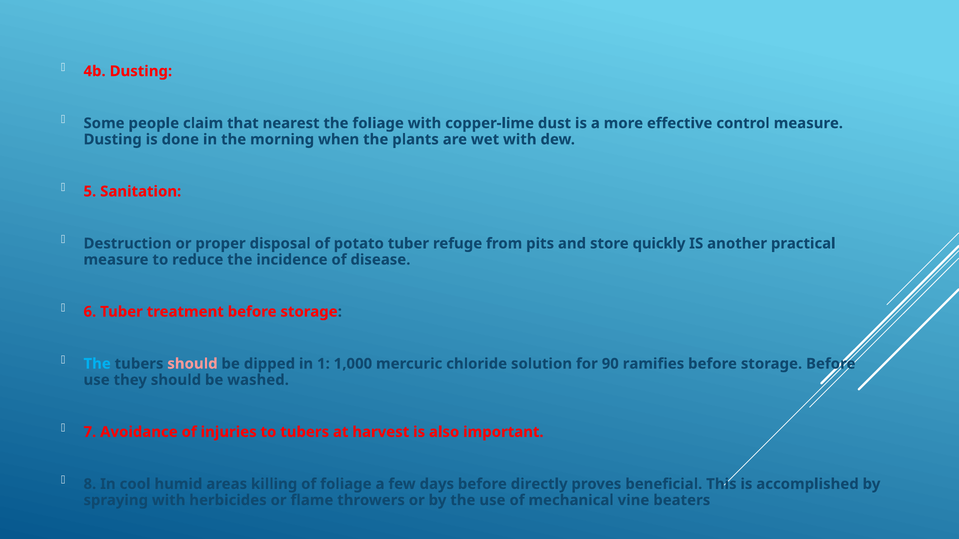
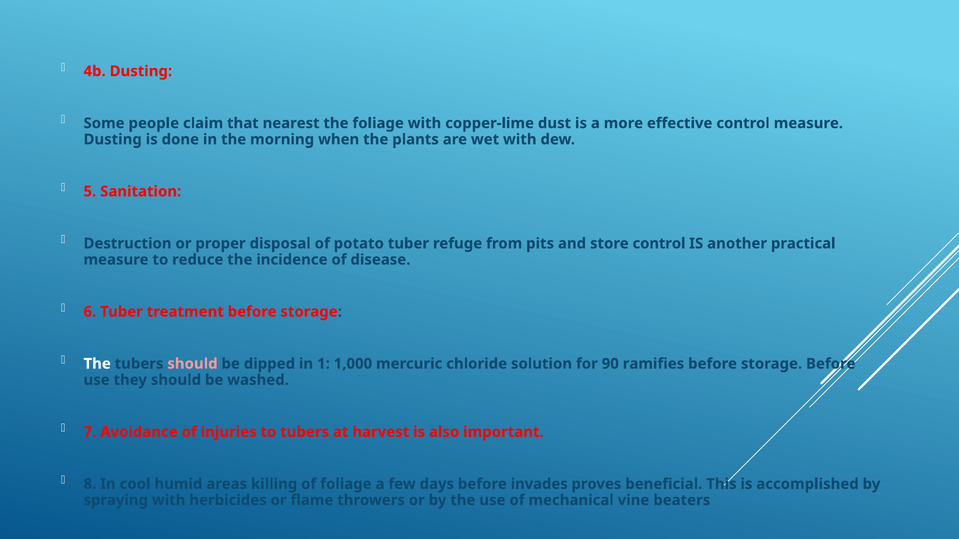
store quickly: quickly -> control
The at (97, 364) colour: light blue -> white
directly: directly -> invades
